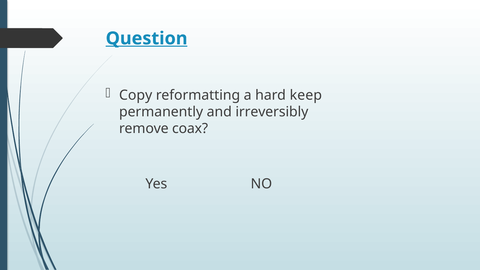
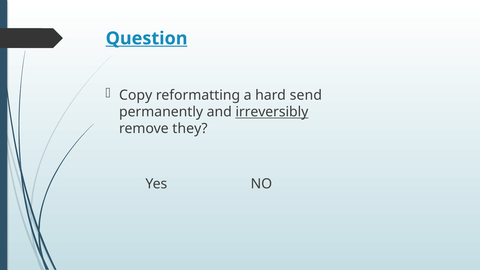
keep: keep -> send
irreversibly underline: none -> present
coax: coax -> they
